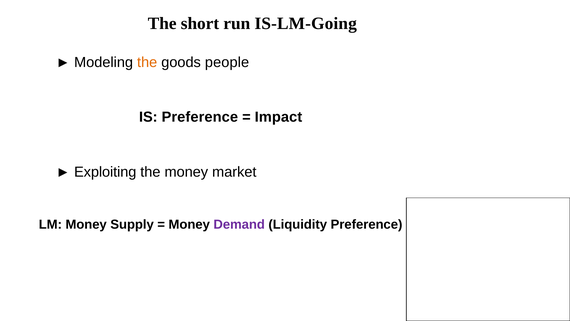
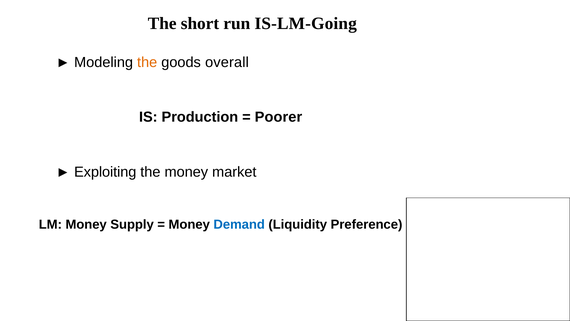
people: people -> overall
IS Preference: Preference -> Production
Impact: Impact -> Poorer
Demand colour: purple -> blue
